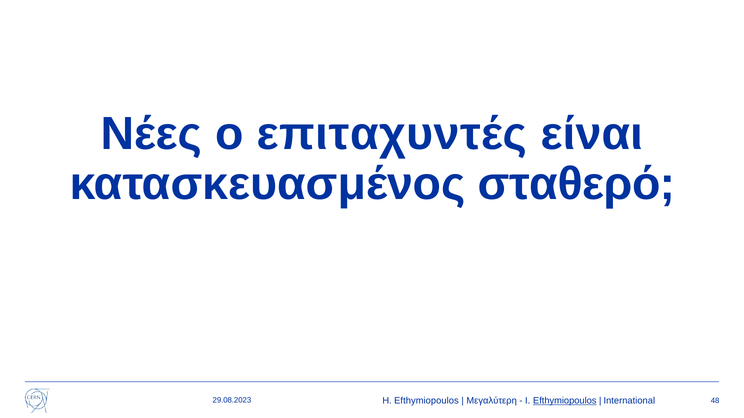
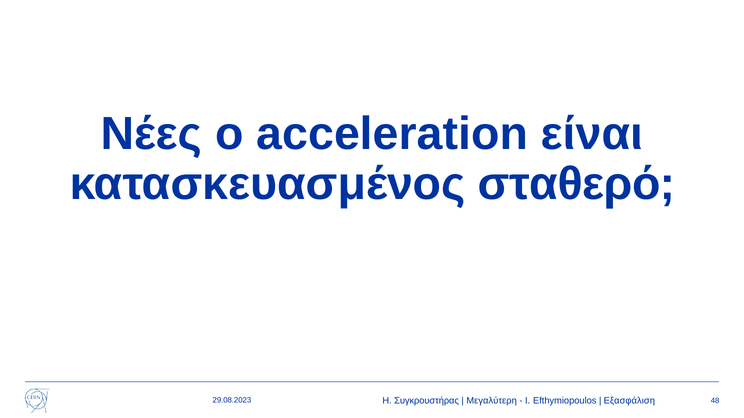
επιταχυντές: επιταχυντές -> acceleration
Η Efthymiopoulos: Efthymiopoulos -> Συγκρουστήρας
Efthymiopoulos at (565, 401) underline: present -> none
Ιnternational: Ιnternational -> Εξασφάλιση
